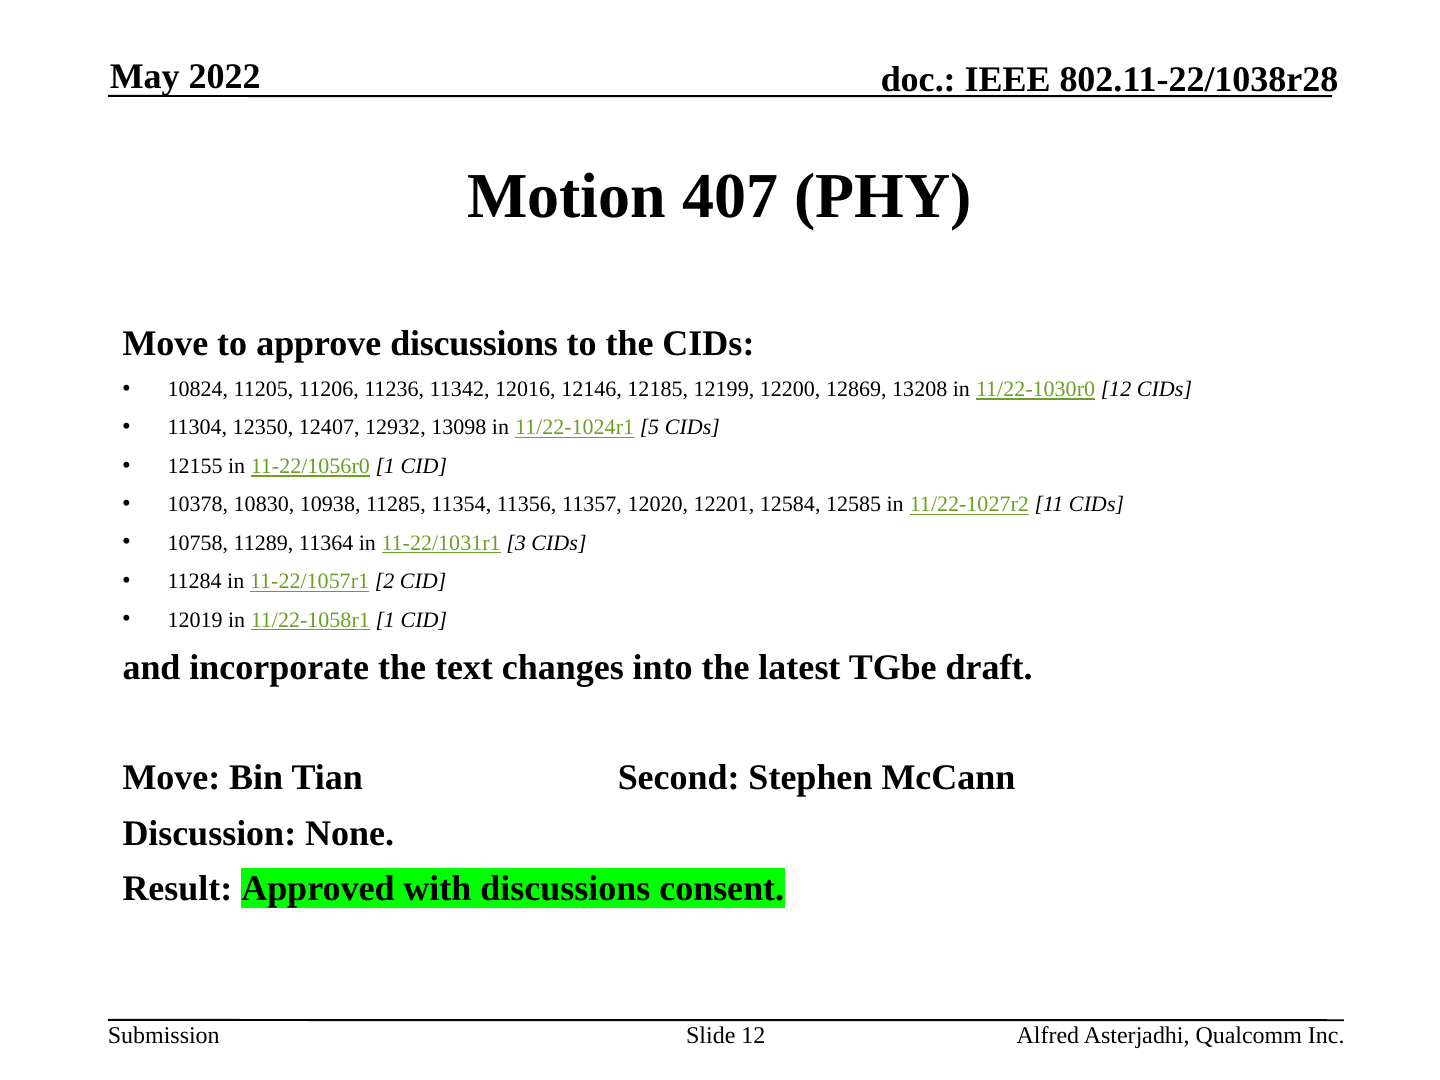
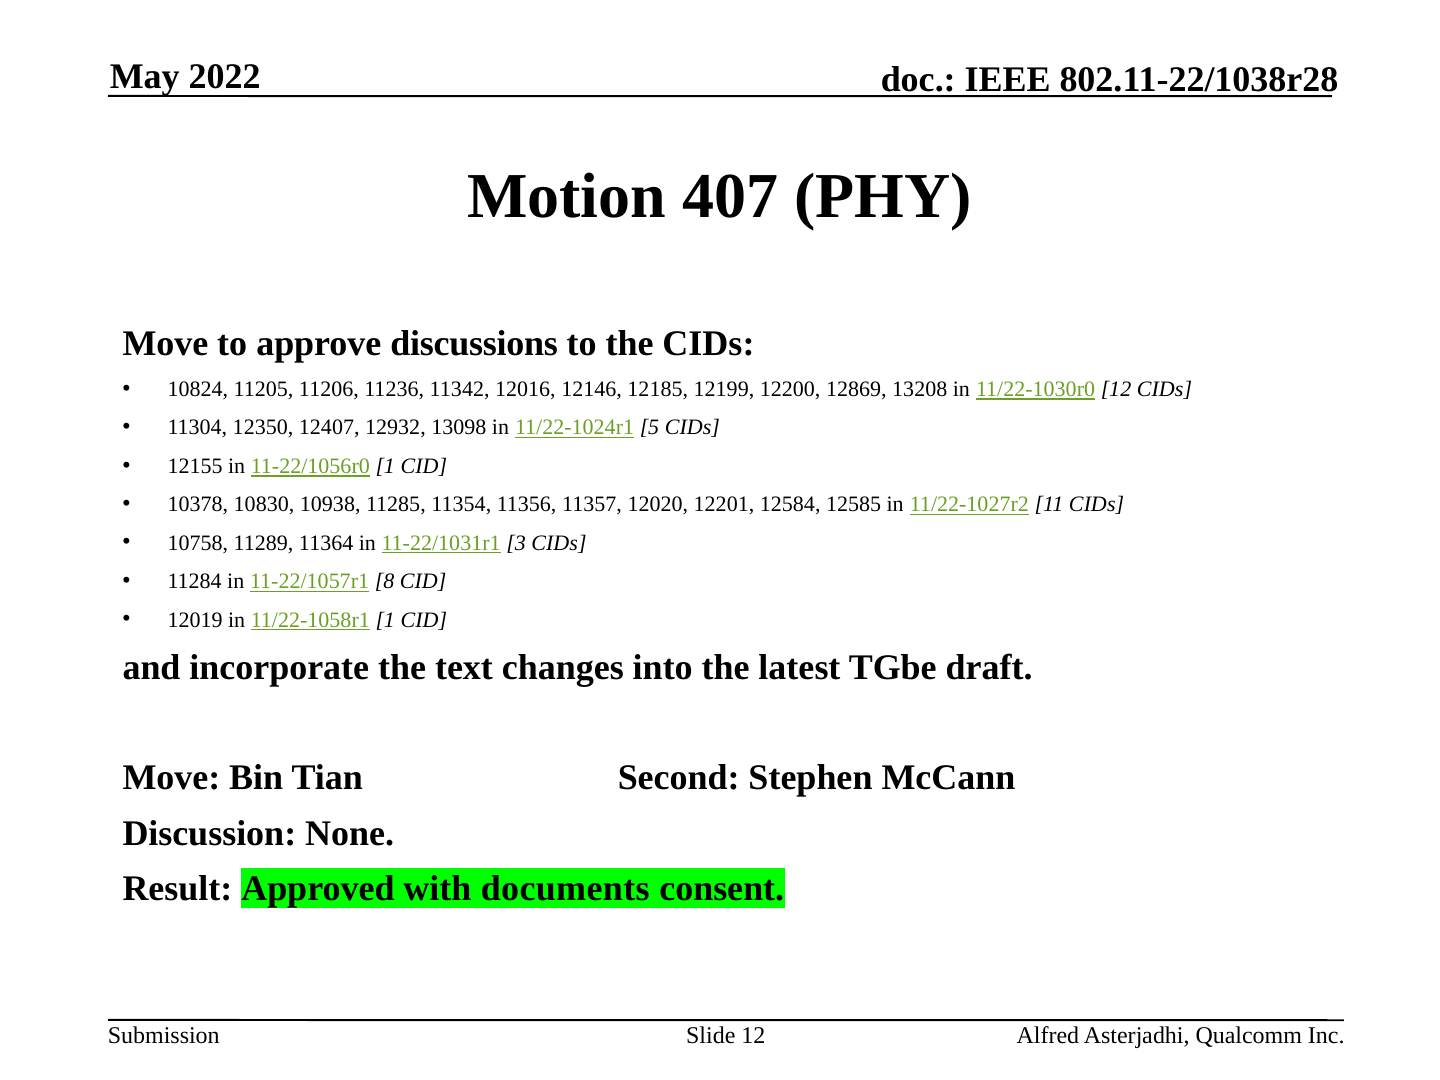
2: 2 -> 8
with discussions: discussions -> documents
